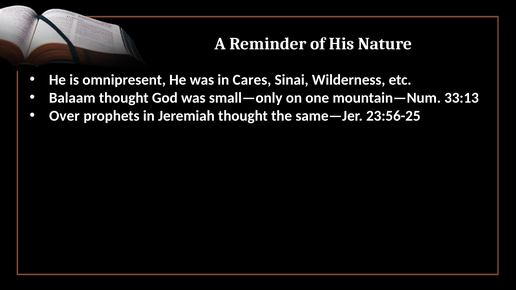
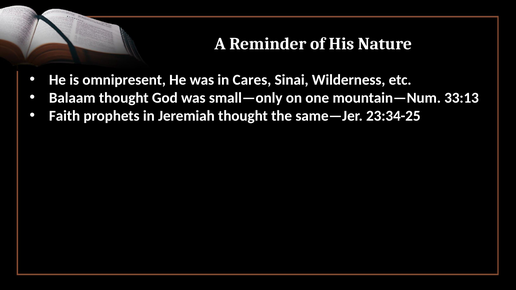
Over: Over -> Faith
23:56-25: 23:56-25 -> 23:34-25
